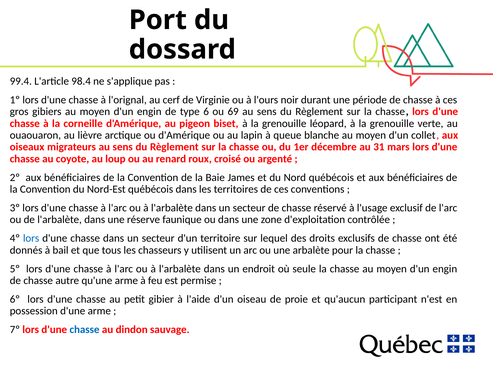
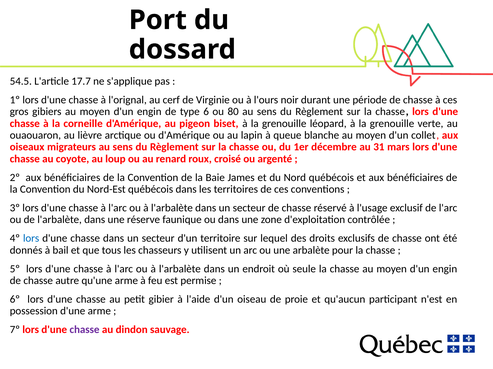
99.4: 99.4 -> 54.5
98.4: 98.4 -> 17.7
69: 69 -> 80
chasse at (85, 330) colour: blue -> purple
